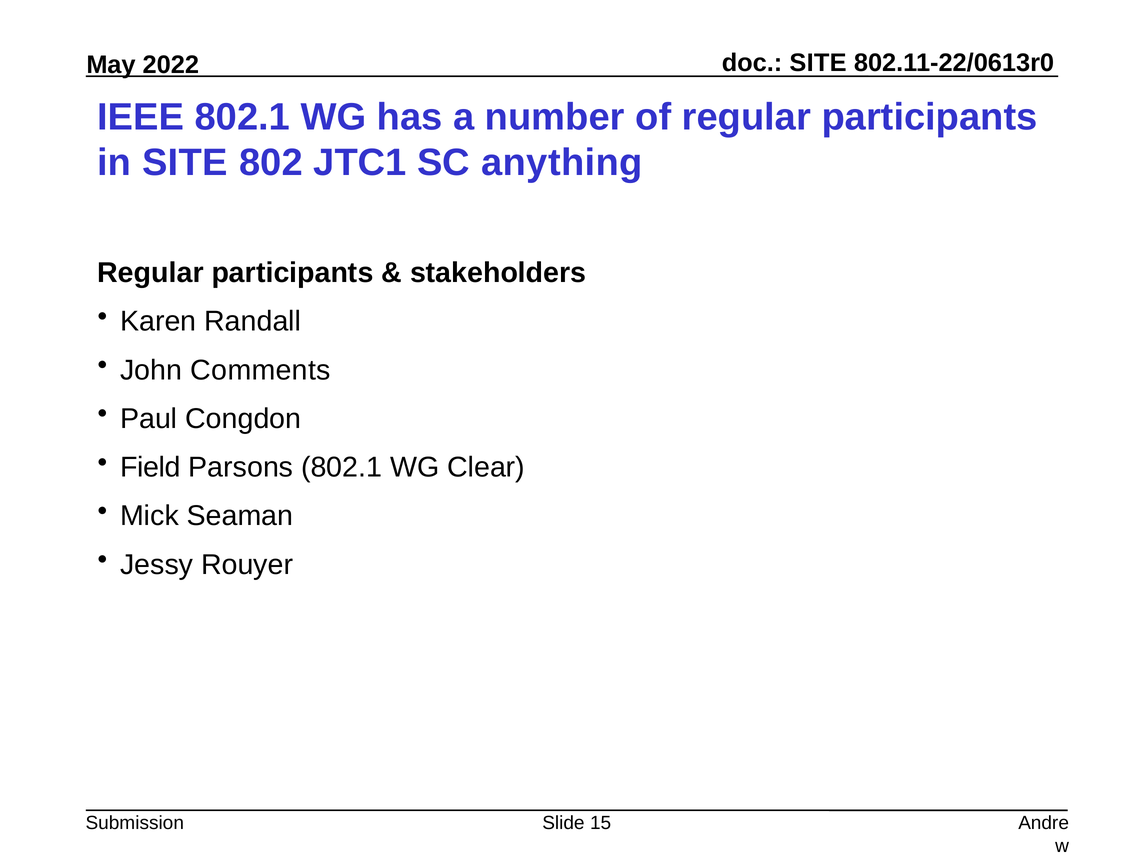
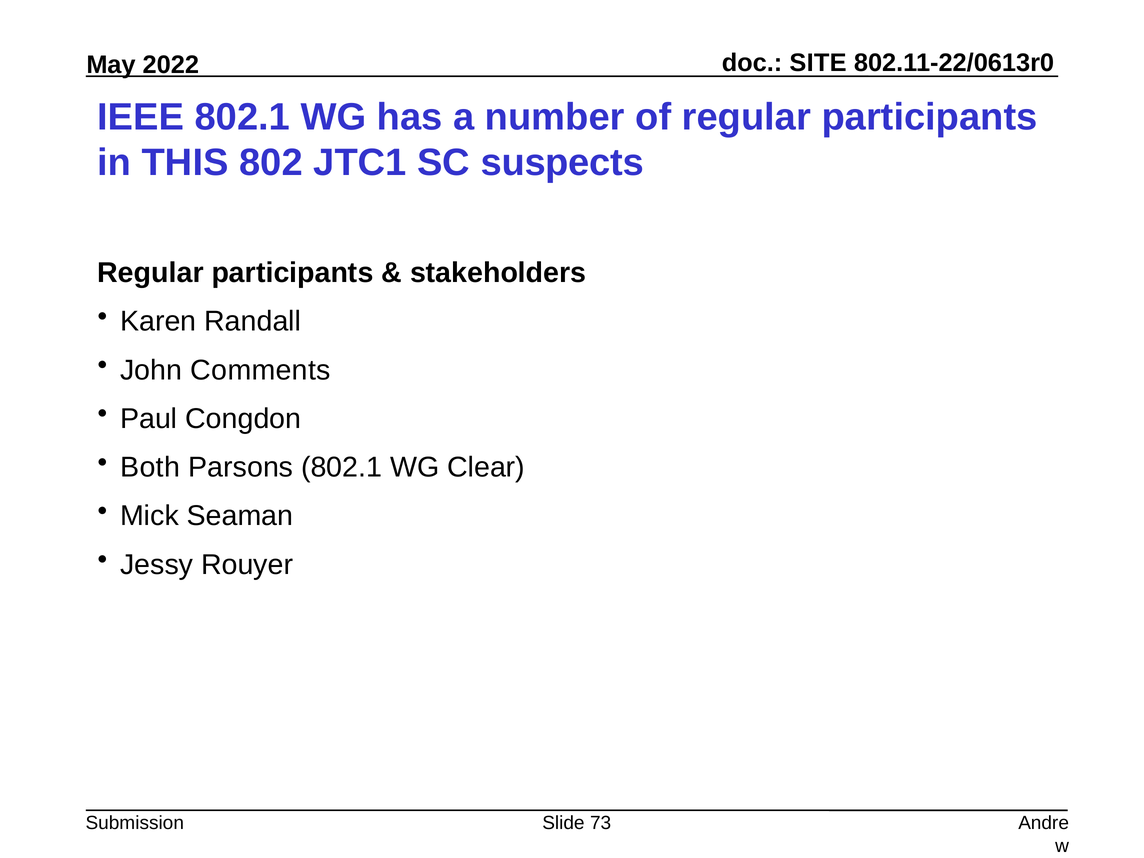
in SITE: SITE -> THIS
anything: anything -> suspects
Field: Field -> Both
15: 15 -> 73
